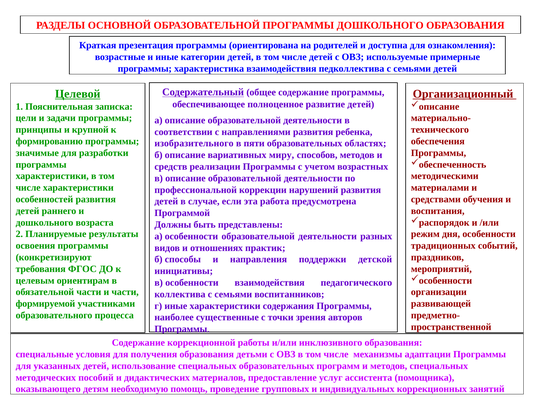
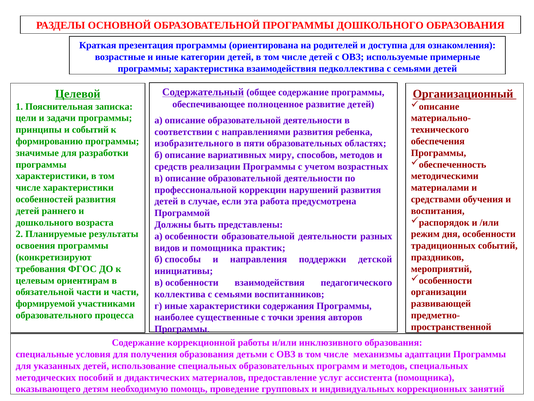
и крупной: крупной -> событий
и отношениях: отношениях -> помощника
